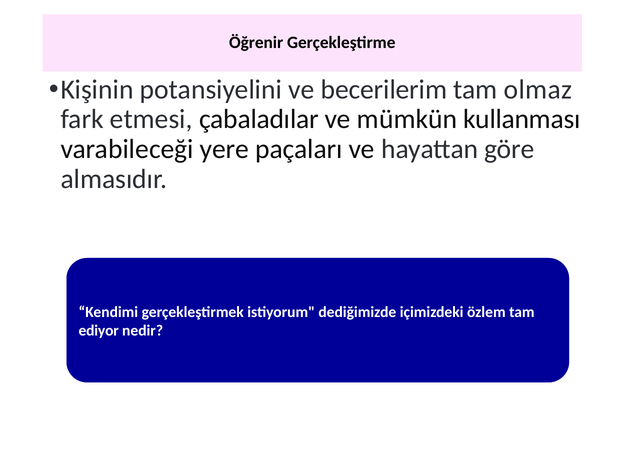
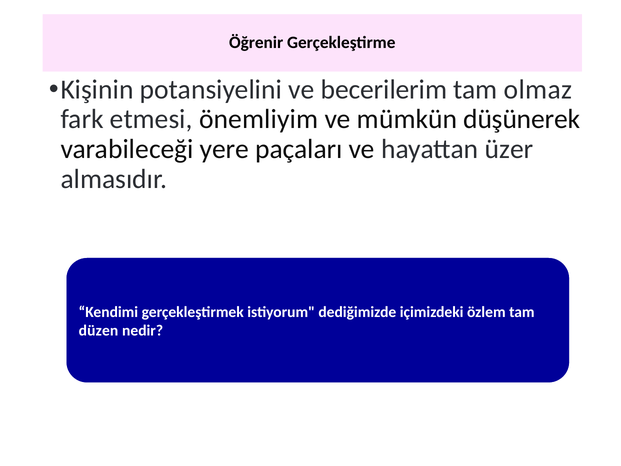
çabaladılar: çabaladılar -> önemliyim
kullanması: kullanması -> düşünerek
göre: göre -> üzer
ediyor: ediyor -> düzen
